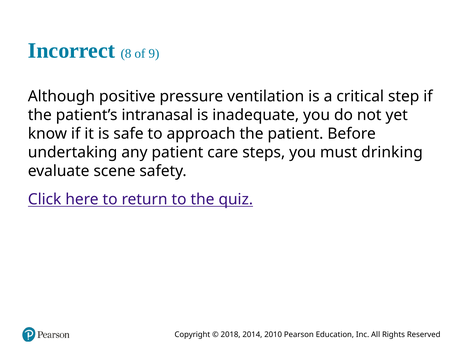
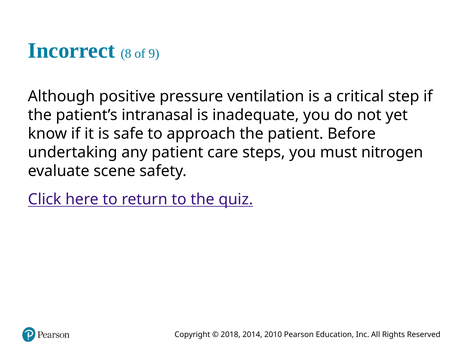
drinking: drinking -> nitrogen
